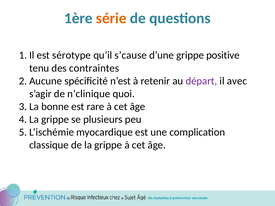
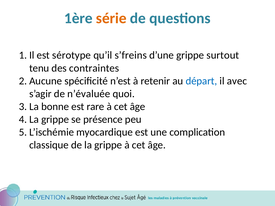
s’cause: s’cause -> s’freins
positive: positive -> surtout
départ colour: purple -> blue
n’clinique: n’clinique -> n’évaluée
plusieurs: plusieurs -> présence
